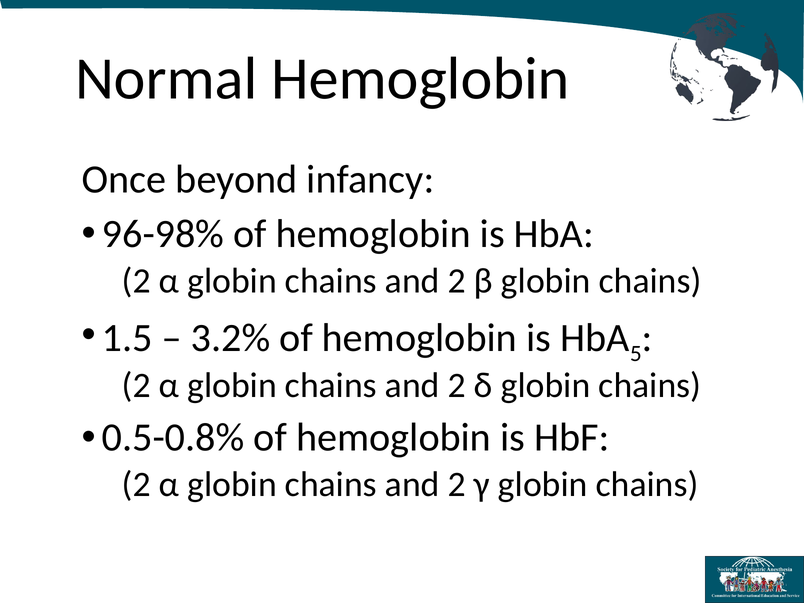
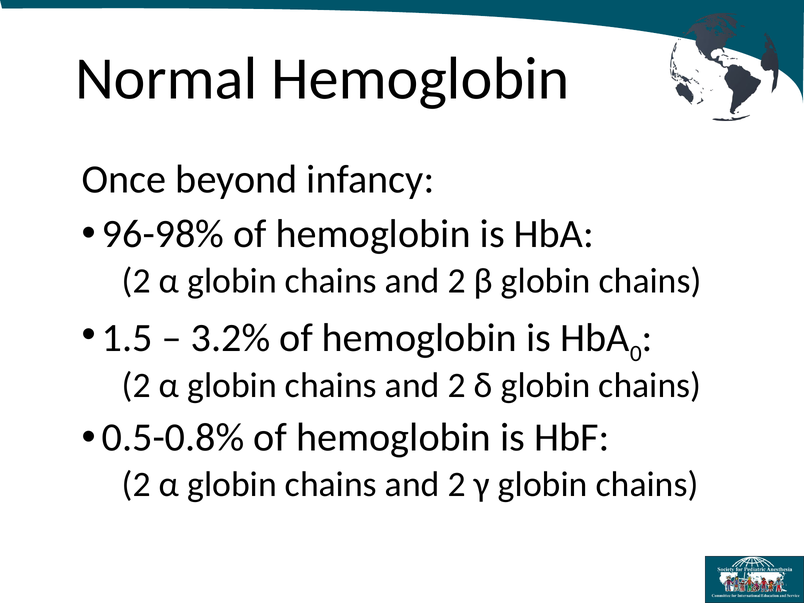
5: 5 -> 0
